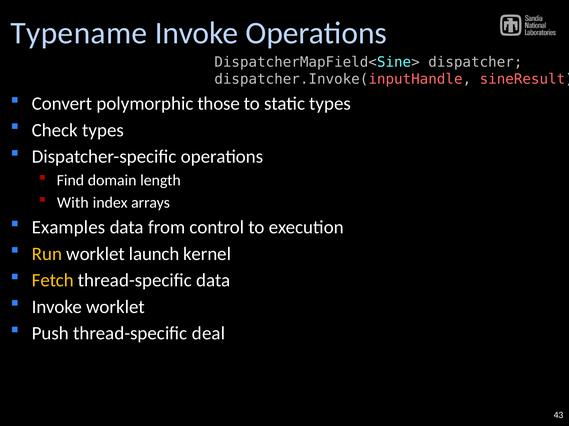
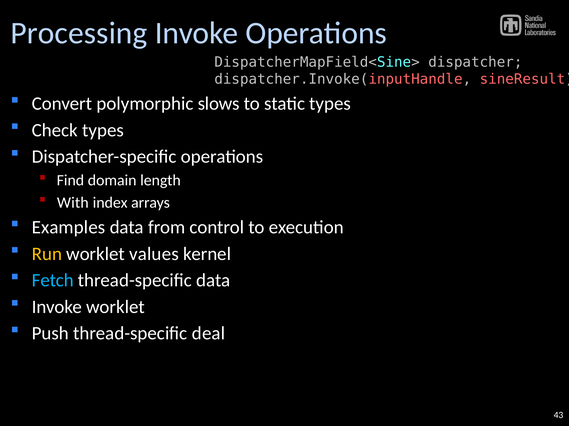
Typename: Typename -> Processing
those: those -> slows
launch: launch -> values
Fetch colour: yellow -> light blue
